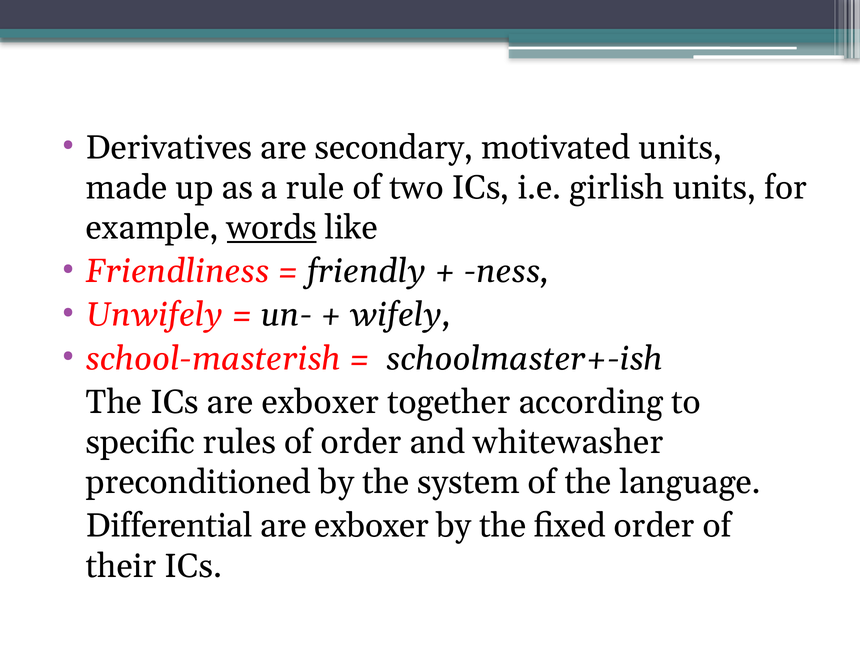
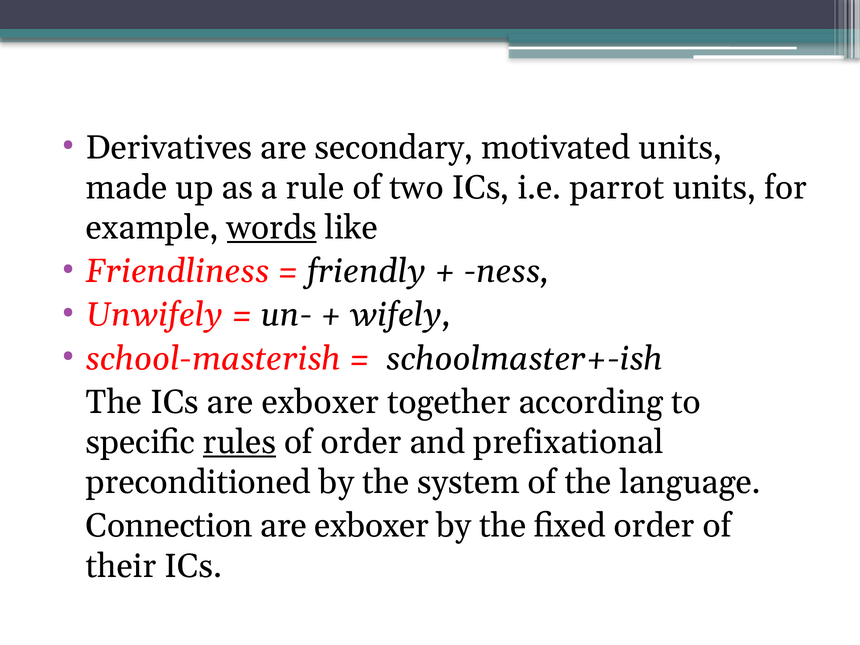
girlish: girlish -> parrot
rules underline: none -> present
whitewasher: whitewasher -> prefixational
Differential: Differential -> Connection
